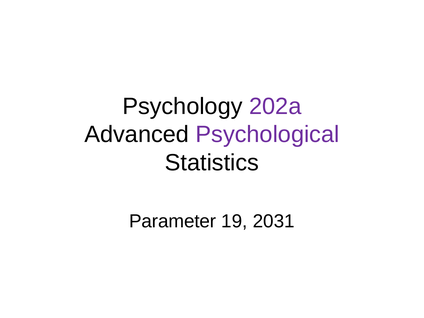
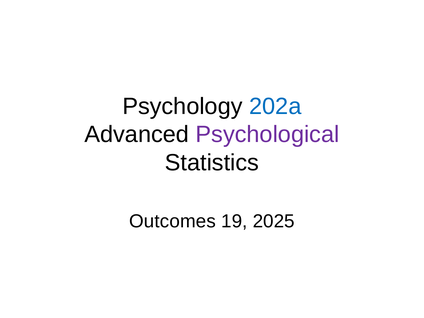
202a colour: purple -> blue
Parameter: Parameter -> Outcomes
2031: 2031 -> 2025
